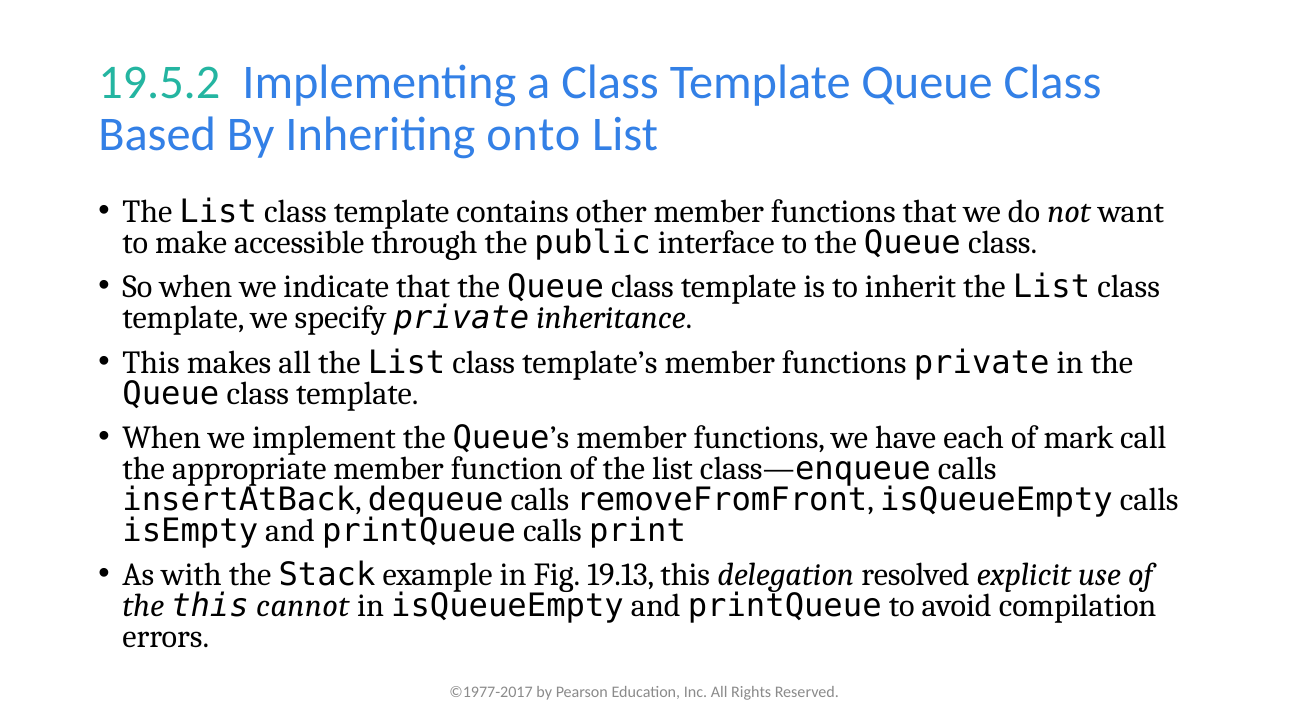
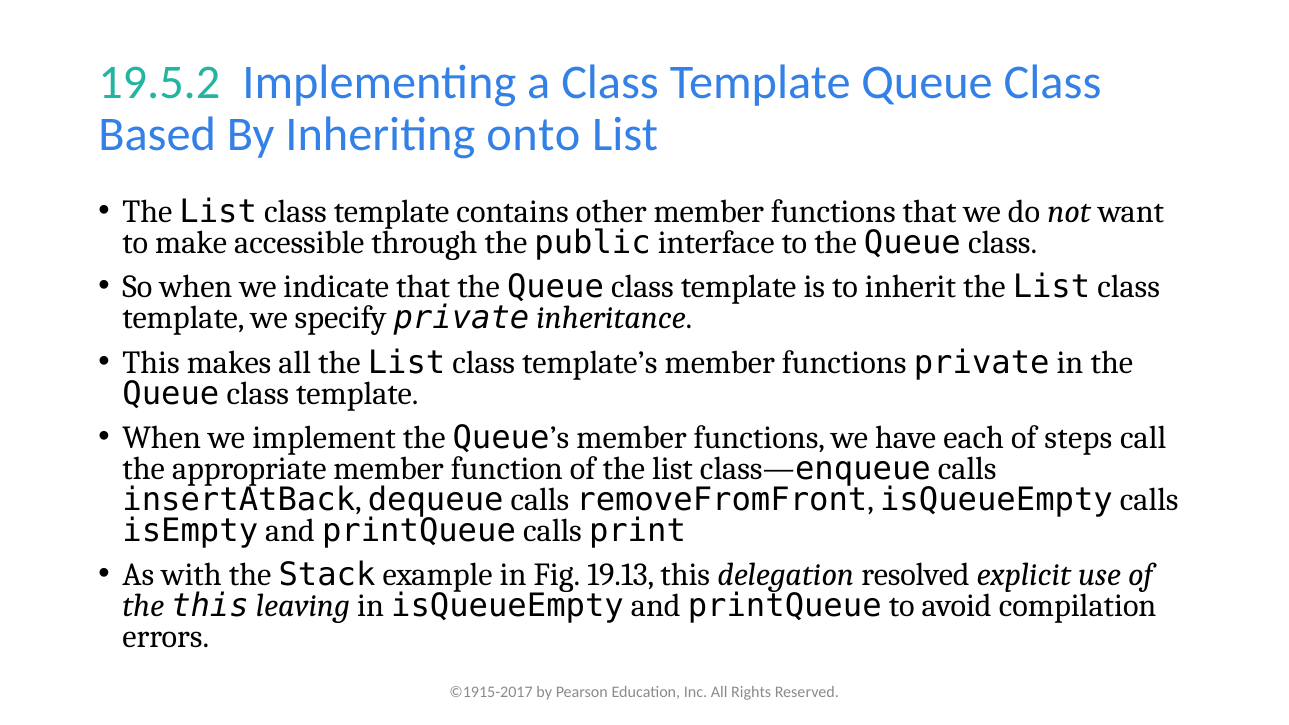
mark: mark -> steps
cannot: cannot -> leaving
©1977-2017: ©1977-2017 -> ©1915-2017
